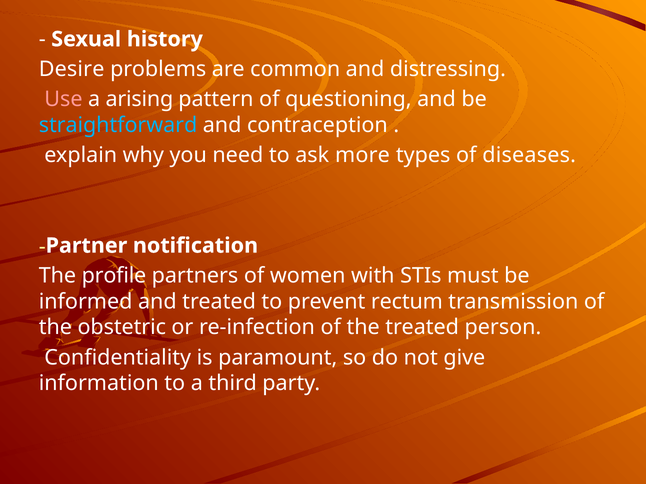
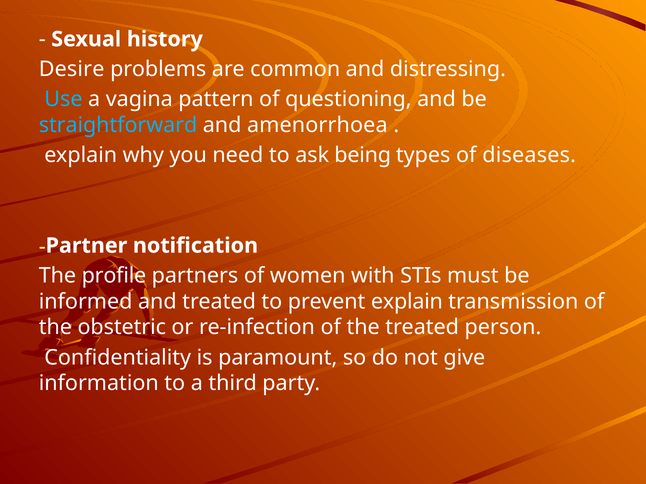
Use colour: pink -> light blue
arising: arising -> vagina
contraception: contraception -> amenorrhoea
more: more -> being
prevent rectum: rectum -> explain
